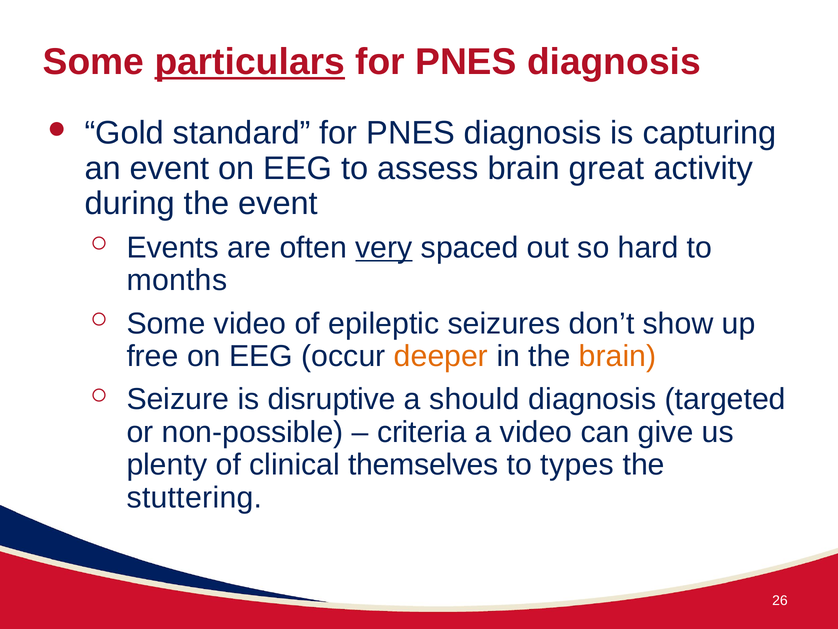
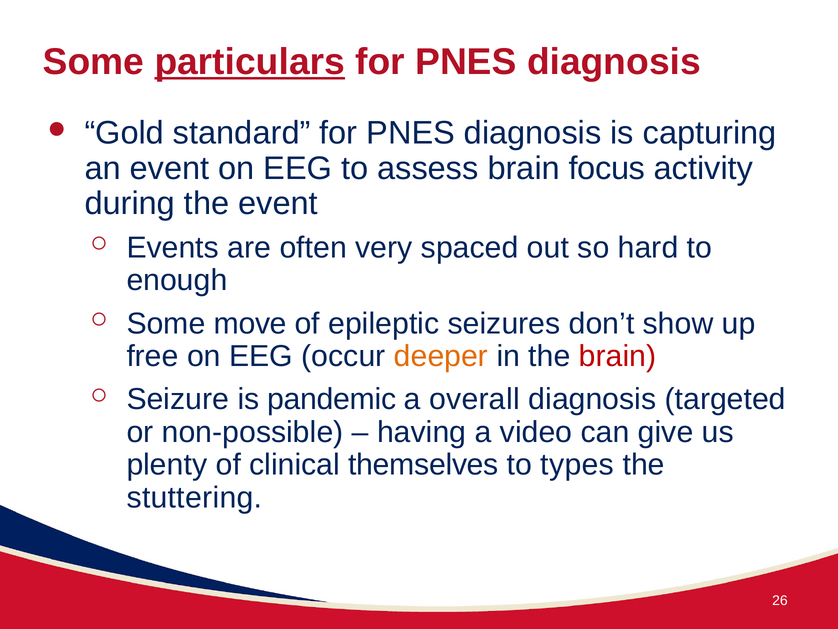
great: great -> focus
very underline: present -> none
months: months -> enough
Some video: video -> move
brain at (618, 356) colour: orange -> red
disruptive: disruptive -> pandemic
should: should -> overall
criteria: criteria -> having
